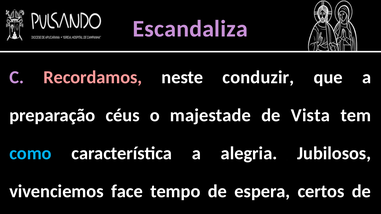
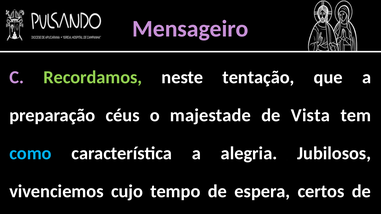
Escandaliza: Escandaliza -> Mensageiro
Recordamos colour: pink -> light green
conduzir: conduzir -> tentação
face: face -> cujo
